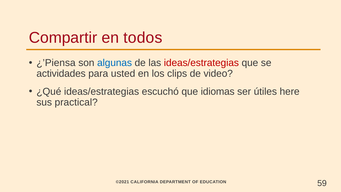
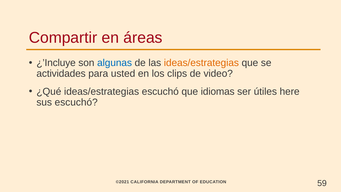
todos: todos -> áreas
¿’Piensa: ¿’Piensa -> ¿’Incluye
ideas/estrategias at (201, 63) colour: red -> orange
sus practical: practical -> escuchó
